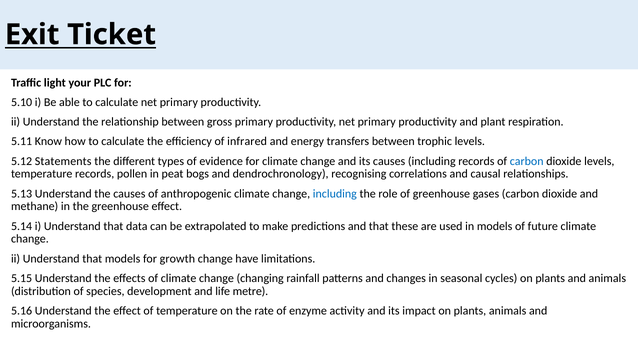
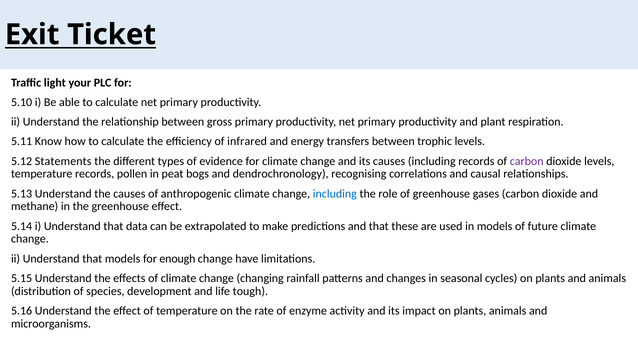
carbon at (527, 161) colour: blue -> purple
growth: growth -> enough
metre: metre -> tough
